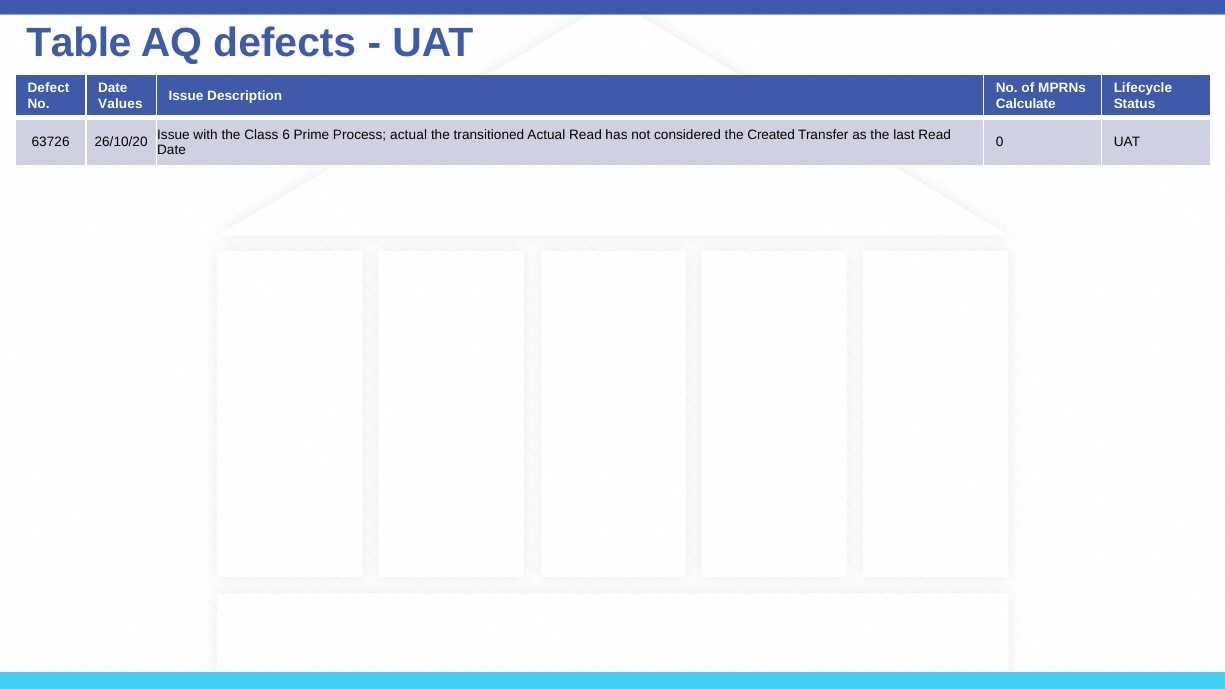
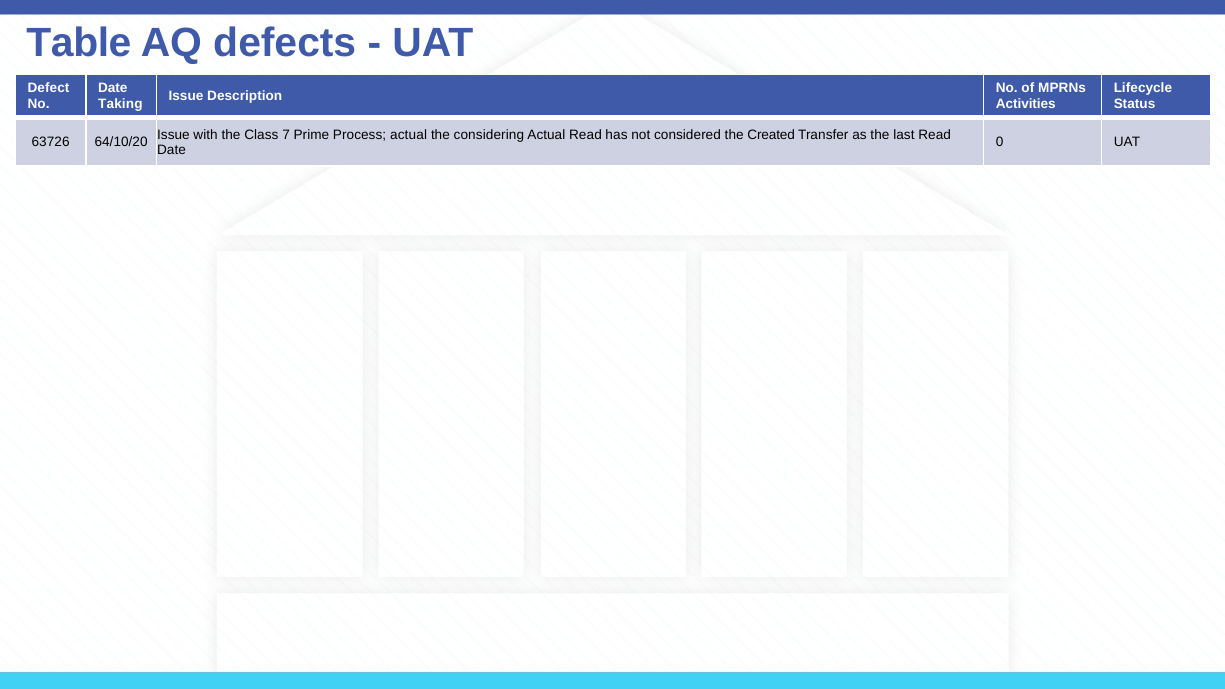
Values: Values -> Taking
Calculate: Calculate -> Activities
6: 6 -> 7
transitioned: transitioned -> considering
26/10/20: 26/10/20 -> 64/10/20
